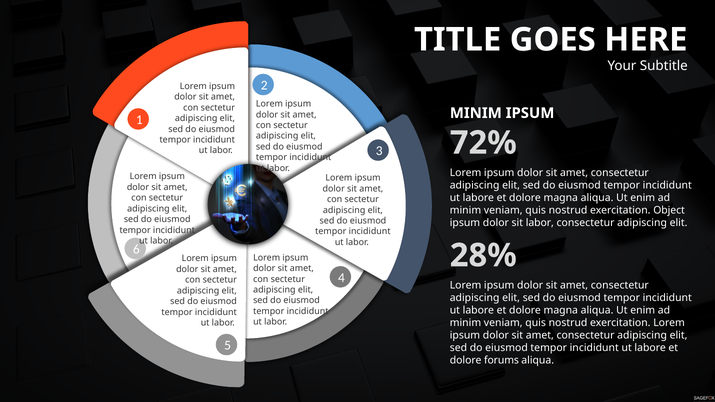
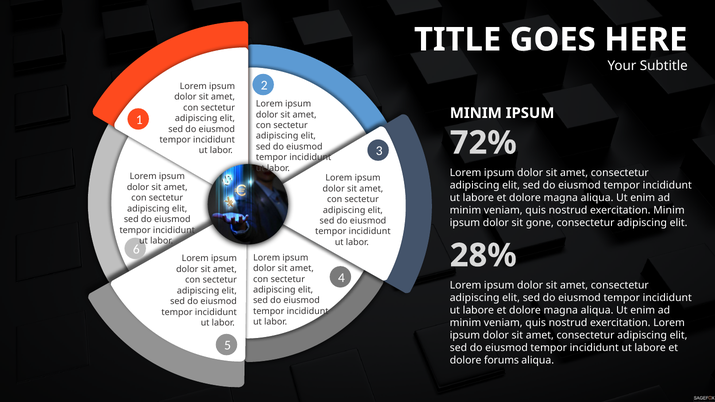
exercitation Object: Object -> Minim
sit labor: labor -> gone
